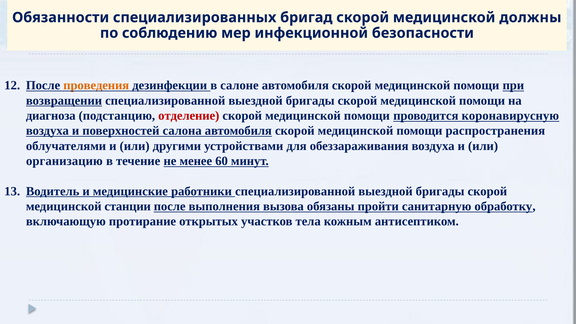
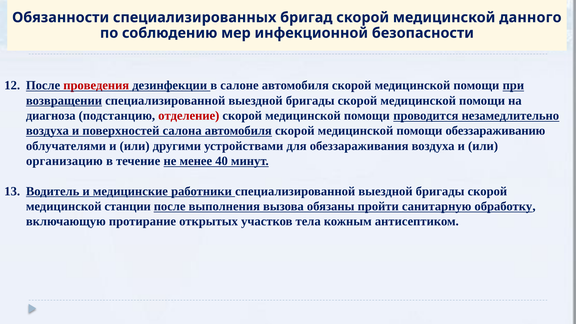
должны: должны -> данного
проведения colour: orange -> red
коронавирусную: коронавирусную -> незамедлительно
распространения: распространения -> обеззараживанию
60: 60 -> 40
